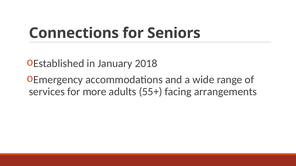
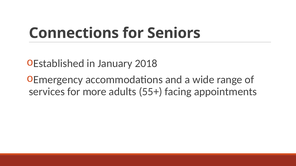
arrangements: arrangements -> appointments
